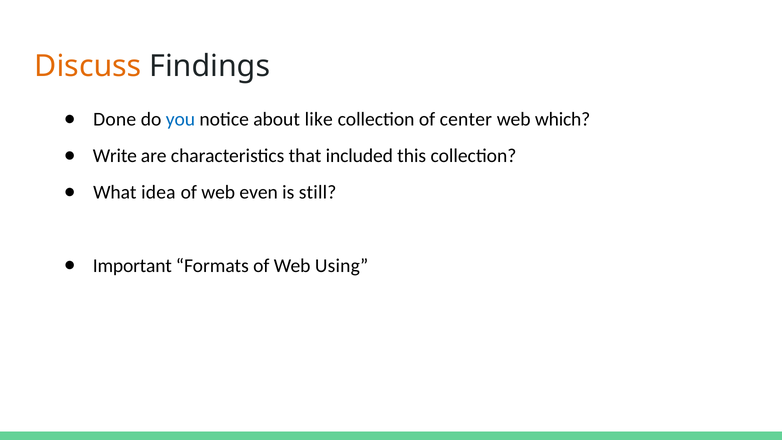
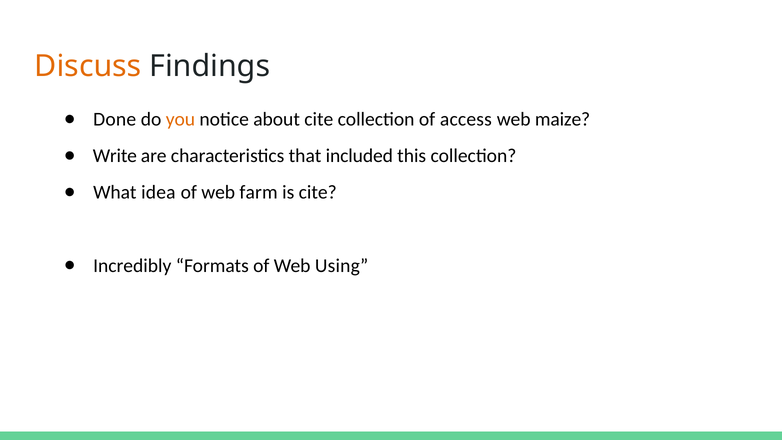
you colour: blue -> orange
about like: like -> cite
center: center -> access
which: which -> maize
even: even -> farm
is still: still -> cite
Important: Important -> Incredibly
